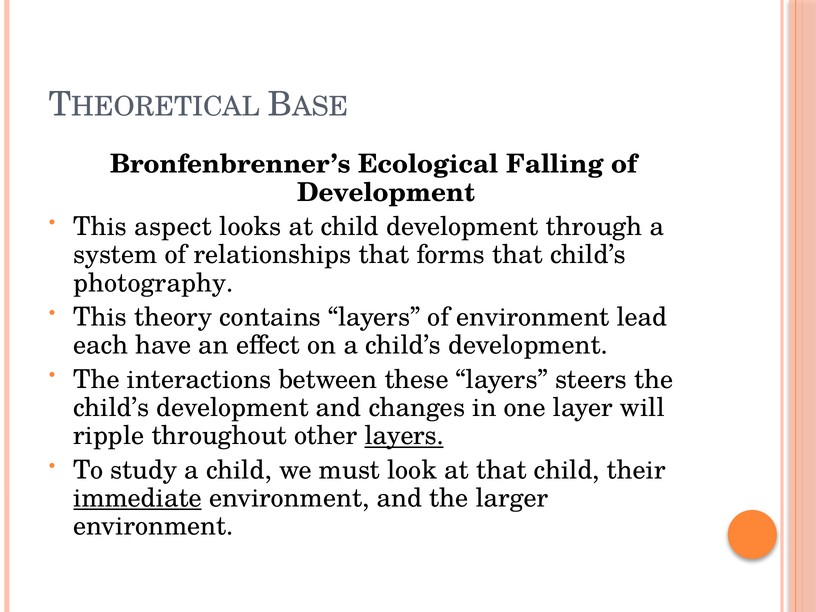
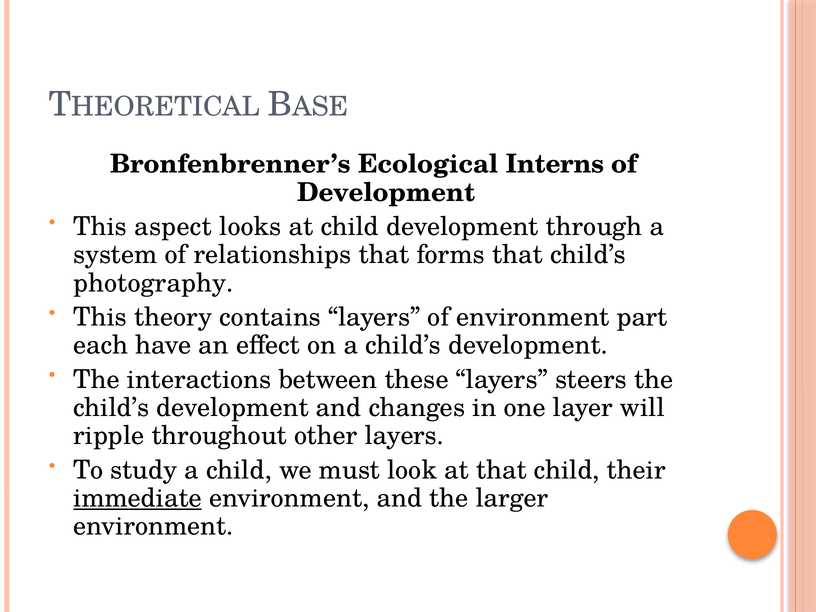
Falling: Falling -> Interns
lead: lead -> part
layers at (404, 436) underline: present -> none
